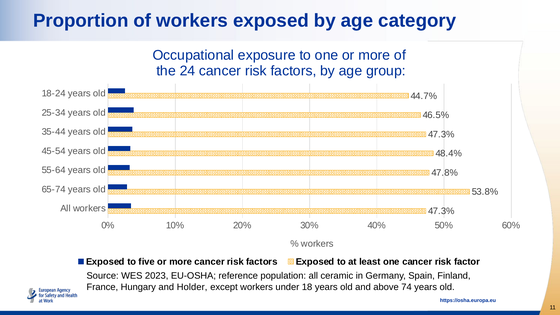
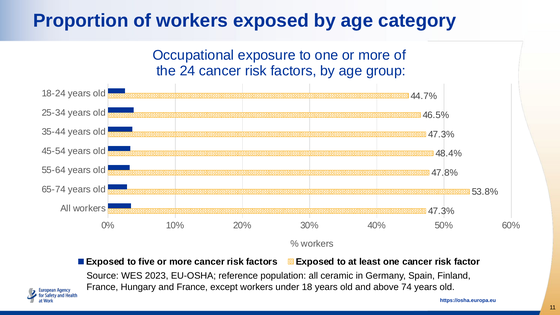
and Holder: Holder -> France
